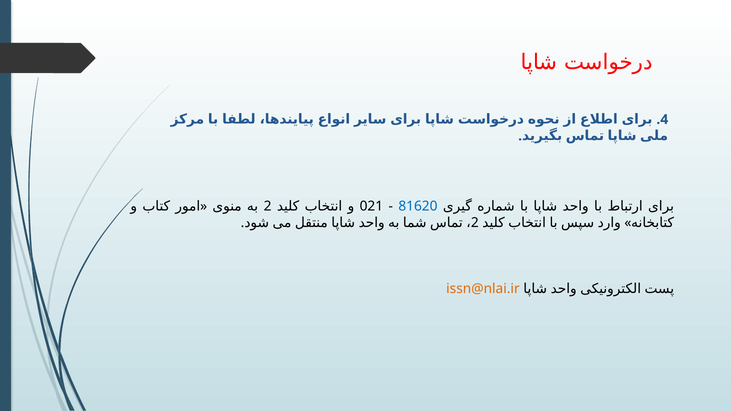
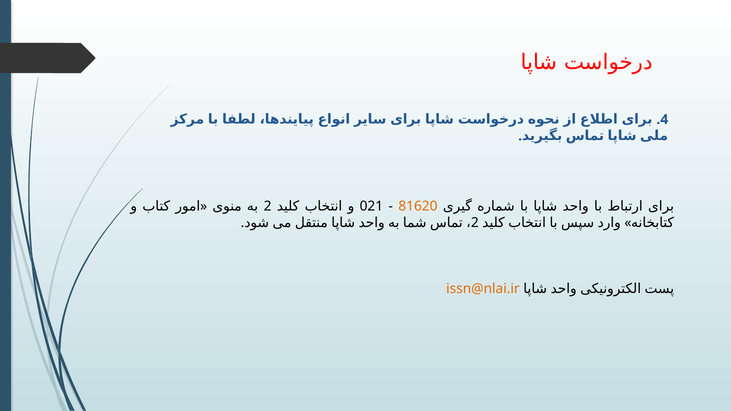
81620 colour: blue -> orange
